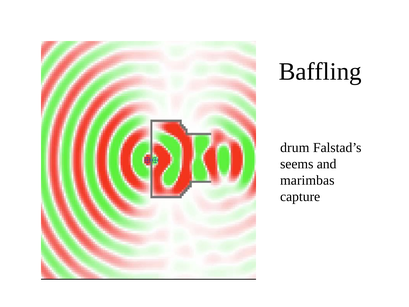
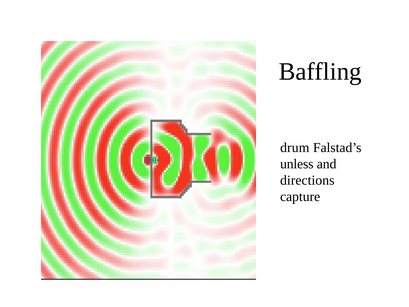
seems: seems -> unless
marimbas: marimbas -> directions
